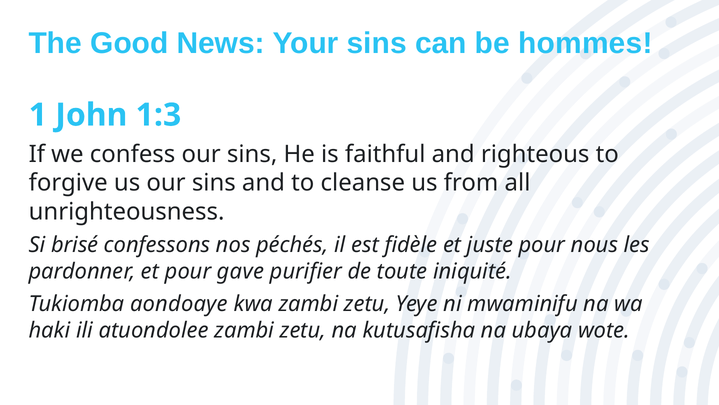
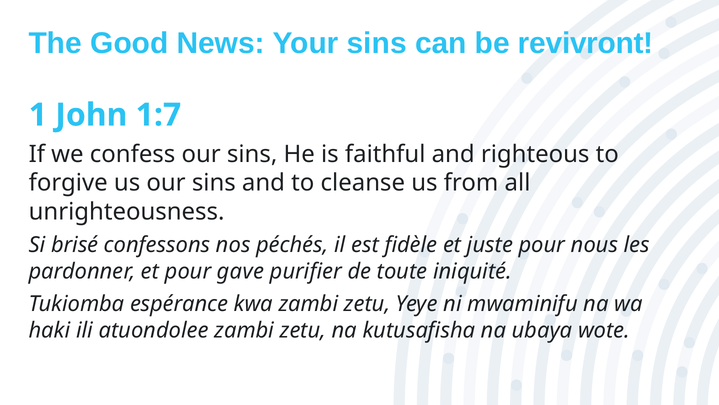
hommes: hommes -> revivront
1:3: 1:3 -> 1:7
aondoaye: aondoaye -> espérance
